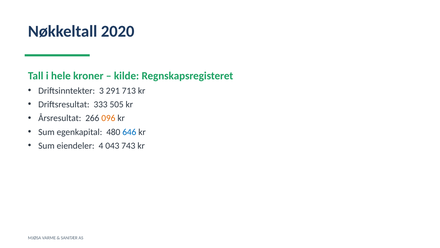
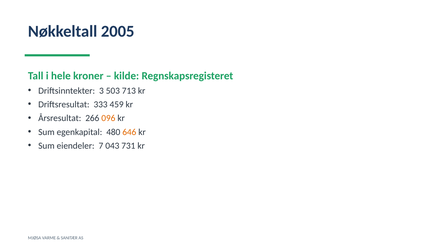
2020: 2020 -> 2005
291: 291 -> 503
505: 505 -> 459
646 colour: blue -> orange
4: 4 -> 7
743: 743 -> 731
